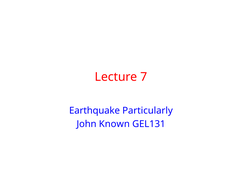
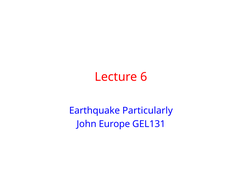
7: 7 -> 6
Known: Known -> Europe
